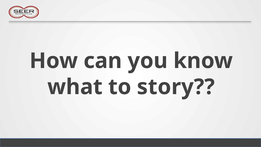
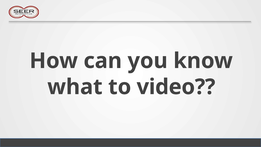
story: story -> video
